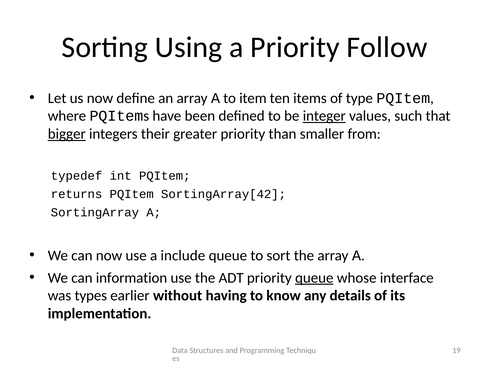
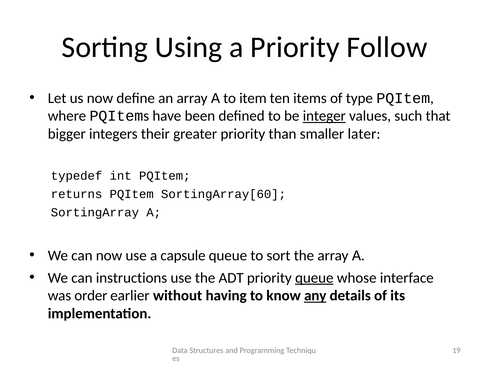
bigger underline: present -> none
from: from -> later
SortingArray[42: SortingArray[42 -> SortingArray[60
include: include -> capsule
information: information -> instructions
types: types -> order
any underline: none -> present
